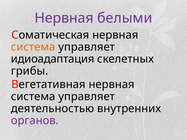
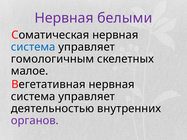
система at (33, 47) colour: orange -> blue
идиоадаптация: идиоадаптация -> гомологичным
грибы: грибы -> малое
